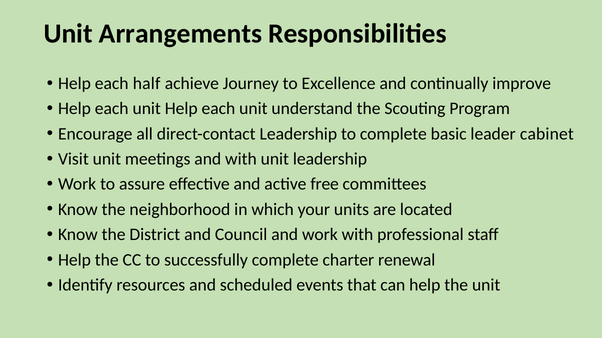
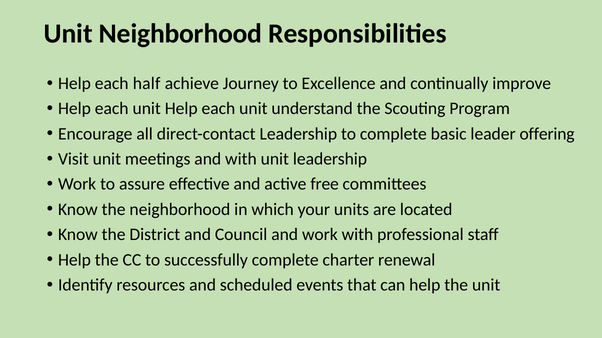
Unit Arrangements: Arrangements -> Neighborhood
cabinet: cabinet -> offering
